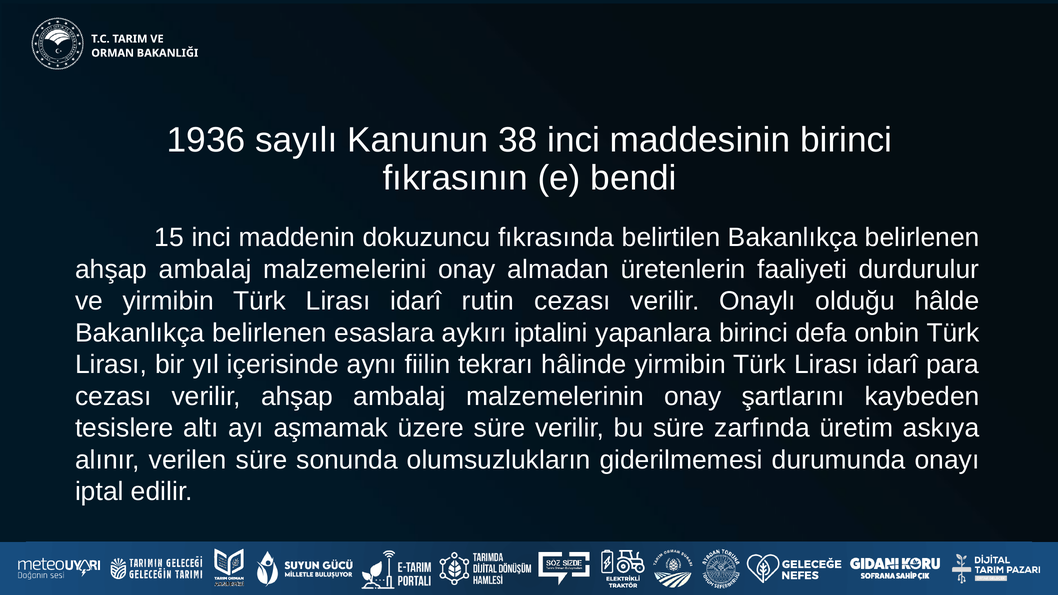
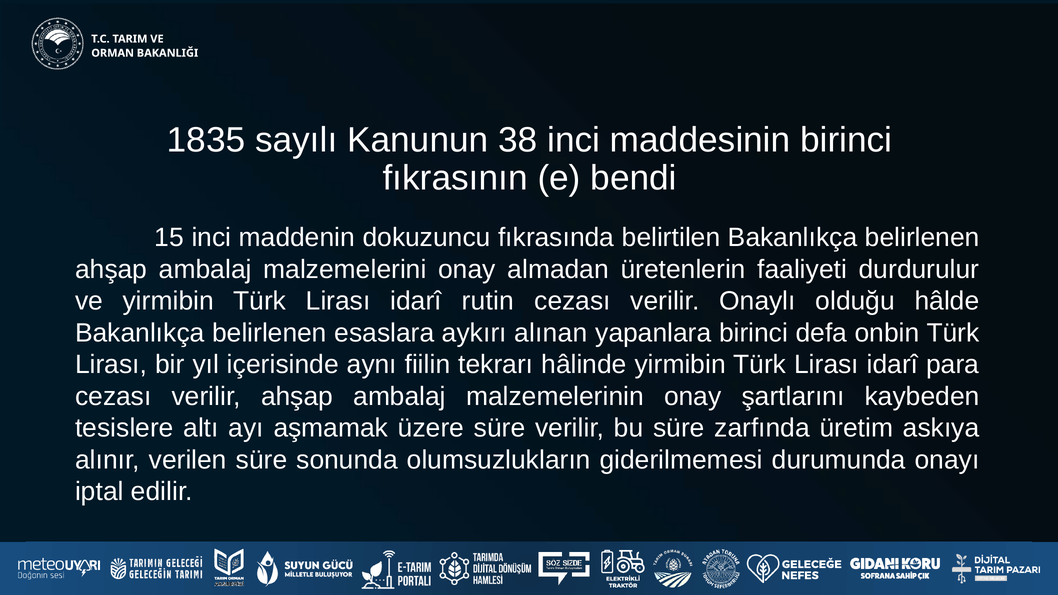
1936: 1936 -> 1835
iptalini: iptalini -> alınan
